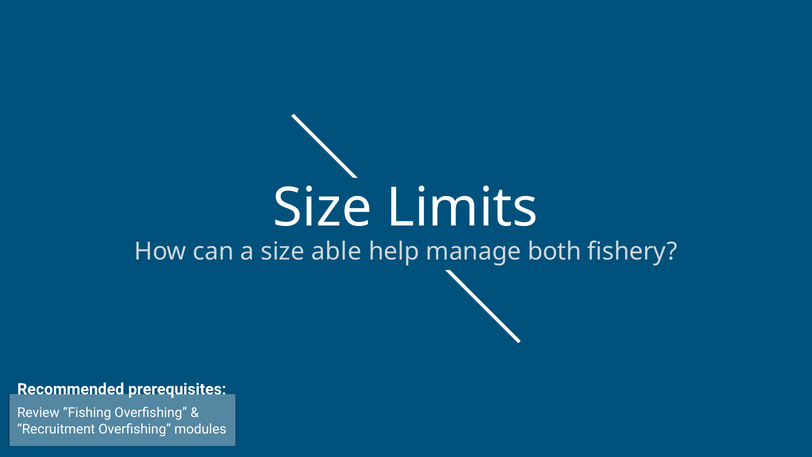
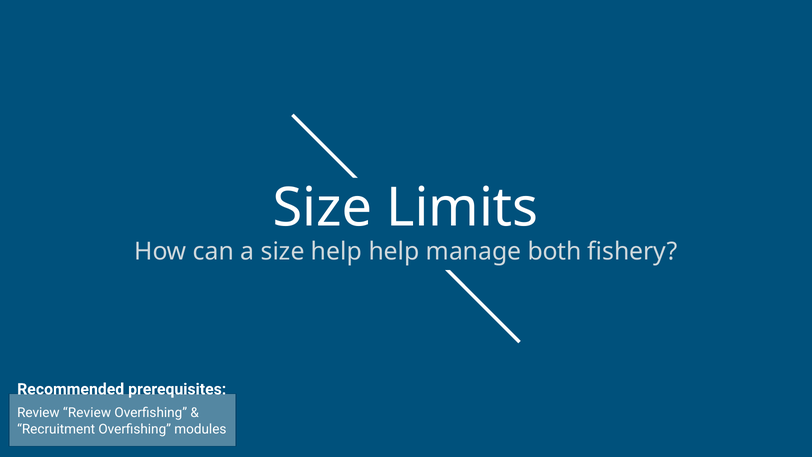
size able: able -> help
Review Fishing: Fishing -> Review
